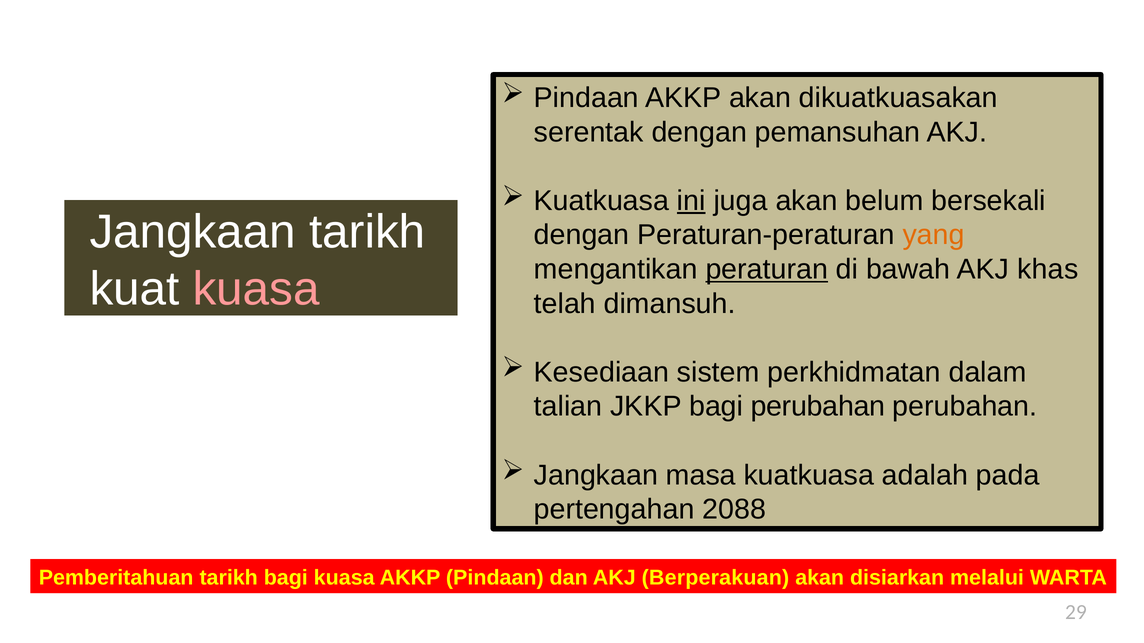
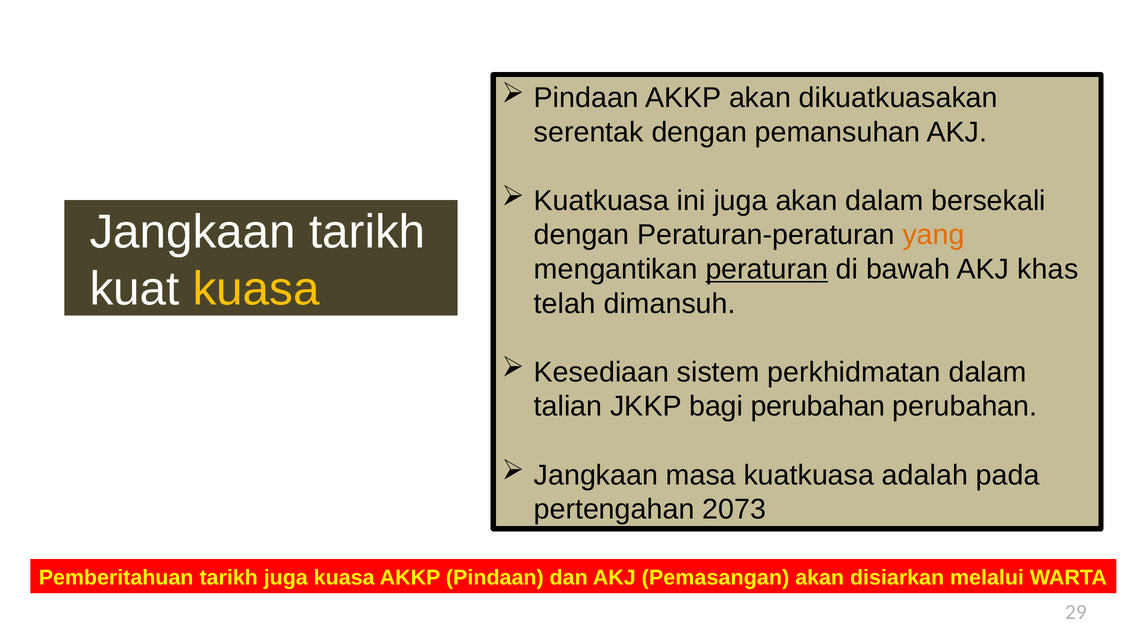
ini underline: present -> none
akan belum: belum -> dalam
kuasa at (256, 289) colour: pink -> yellow
2088: 2088 -> 2073
tarikh bagi: bagi -> juga
Berperakuan: Berperakuan -> Pemasangan
